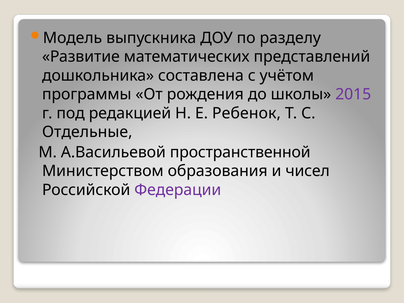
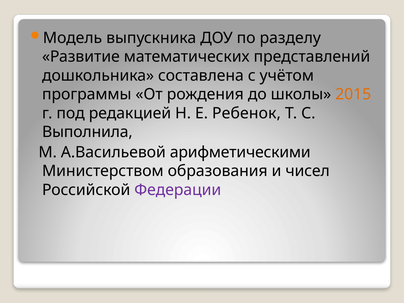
2015 colour: purple -> orange
Отдельные: Отдельные -> Выполнила
пространственной: пространственной -> арифметическими
